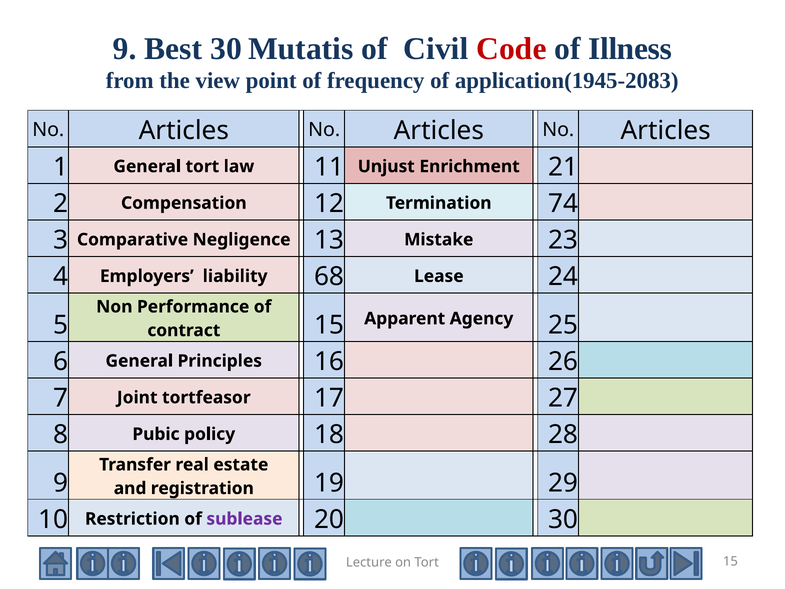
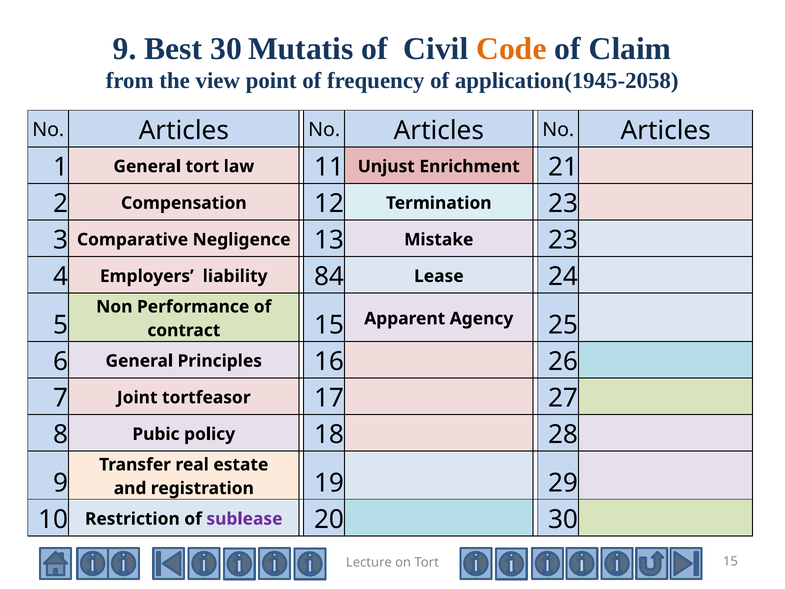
Code colour: red -> orange
Illness: Illness -> Claim
application(1945-2083: application(1945-2083 -> application(1945-2058
Termination 74: 74 -> 23
68: 68 -> 84
